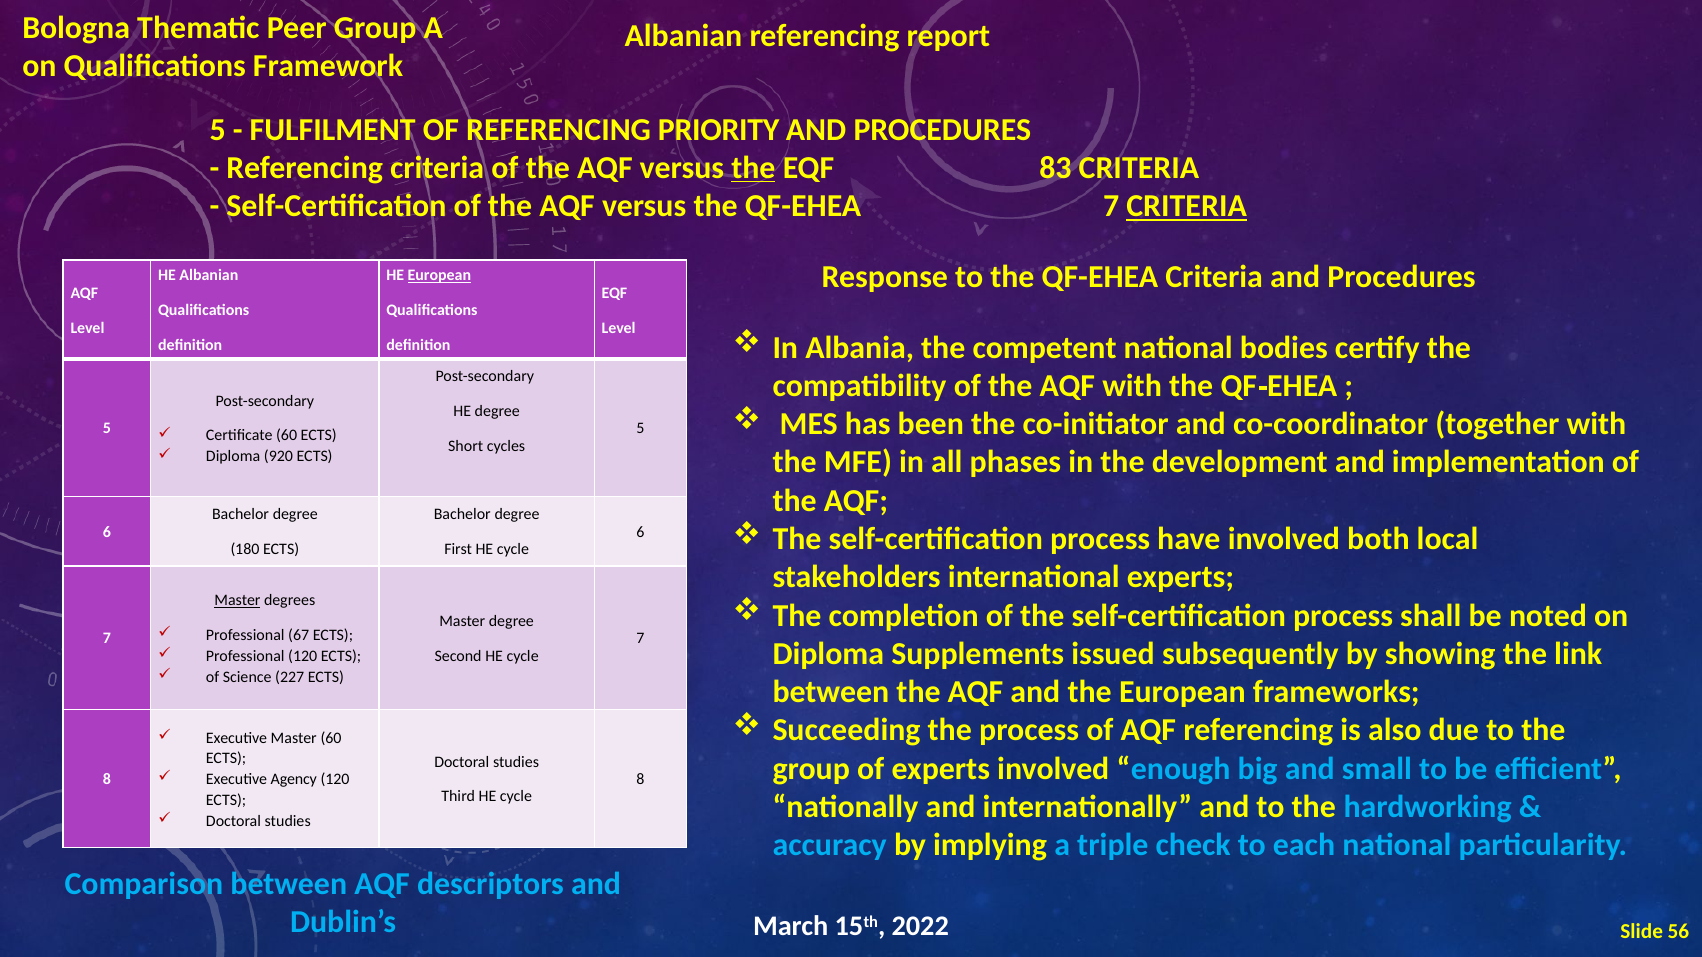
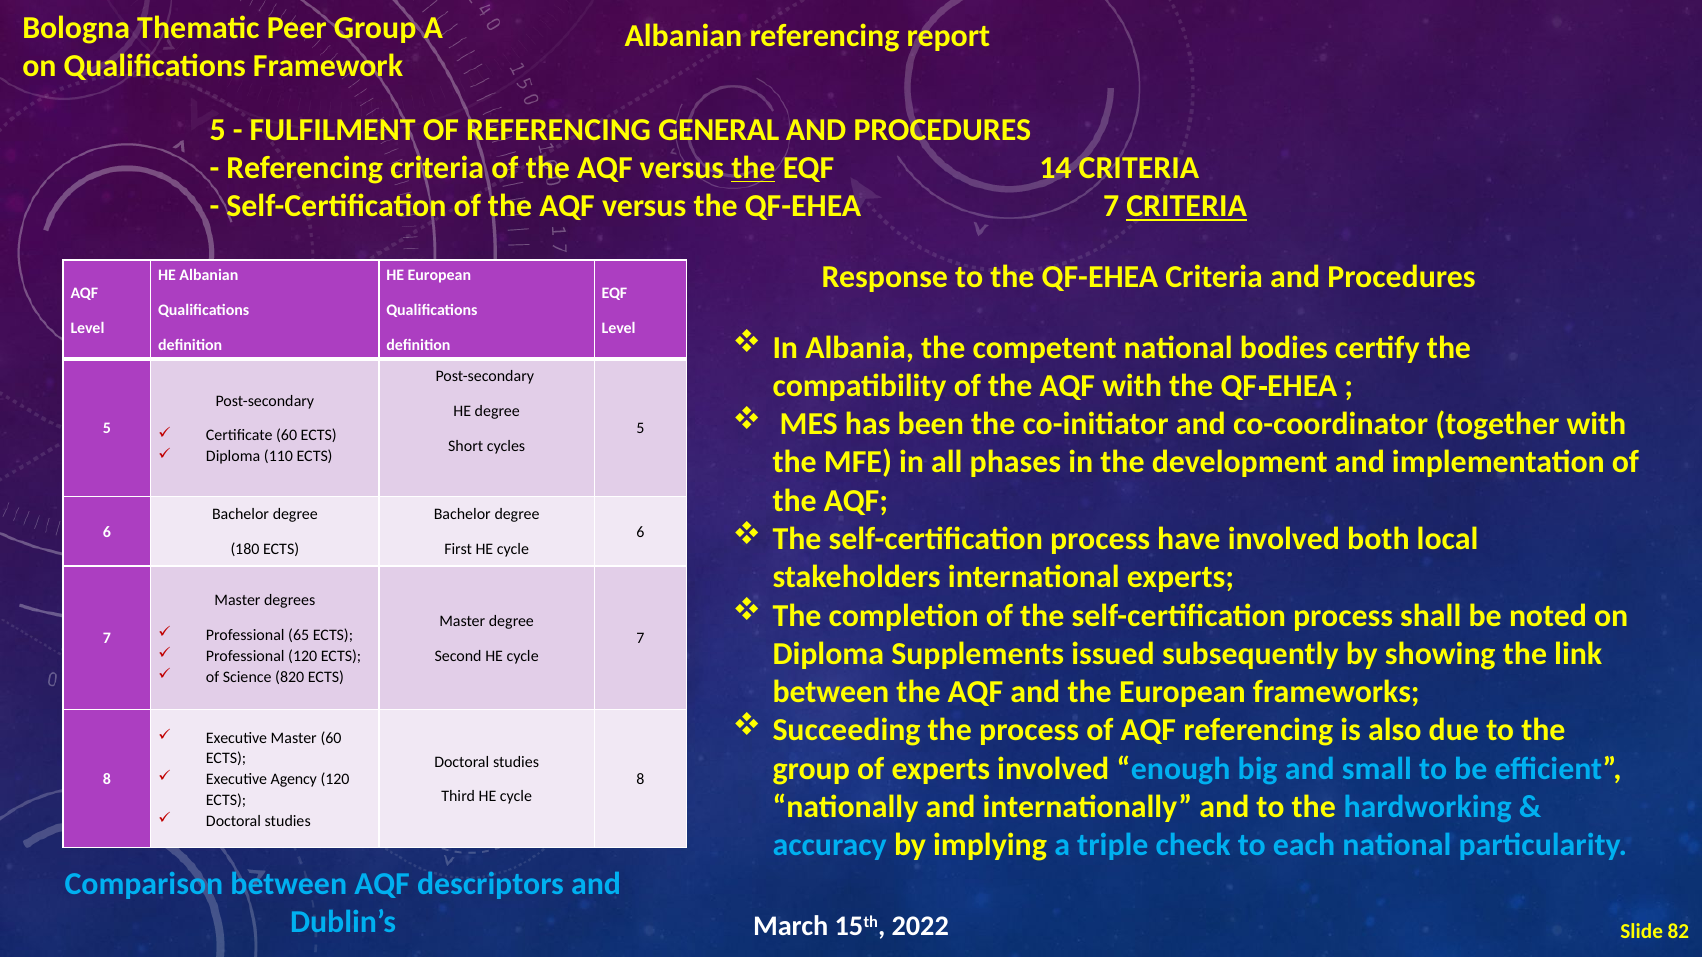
PRIORITY: PRIORITY -> GENERAL
83: 83 -> 14
European at (439, 276) underline: present -> none
920: 920 -> 110
Master at (237, 601) underline: present -> none
67: 67 -> 65
227: 227 -> 820
56: 56 -> 82
